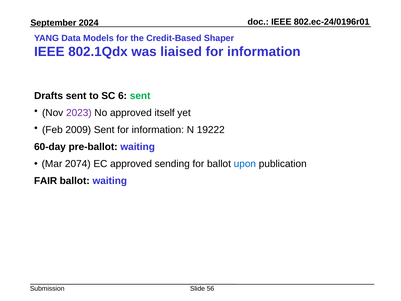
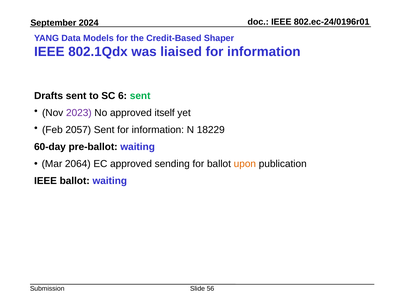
2009: 2009 -> 2057
19222: 19222 -> 18229
2074: 2074 -> 2064
upon colour: blue -> orange
FAIR at (46, 181): FAIR -> IEEE
